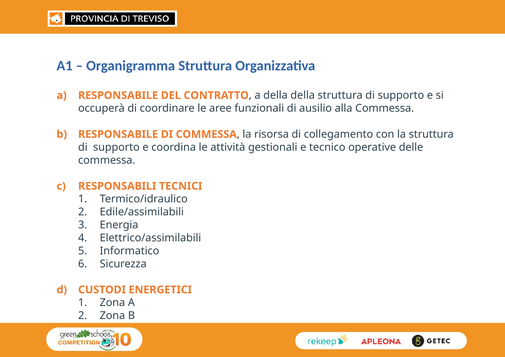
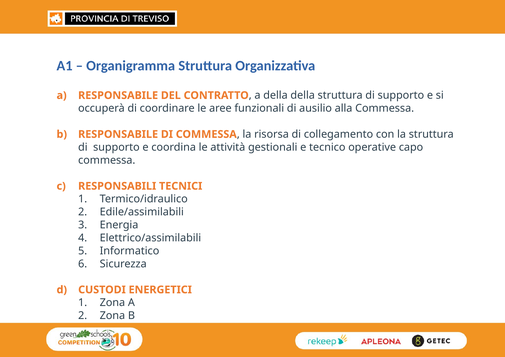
delle: delle -> capo
